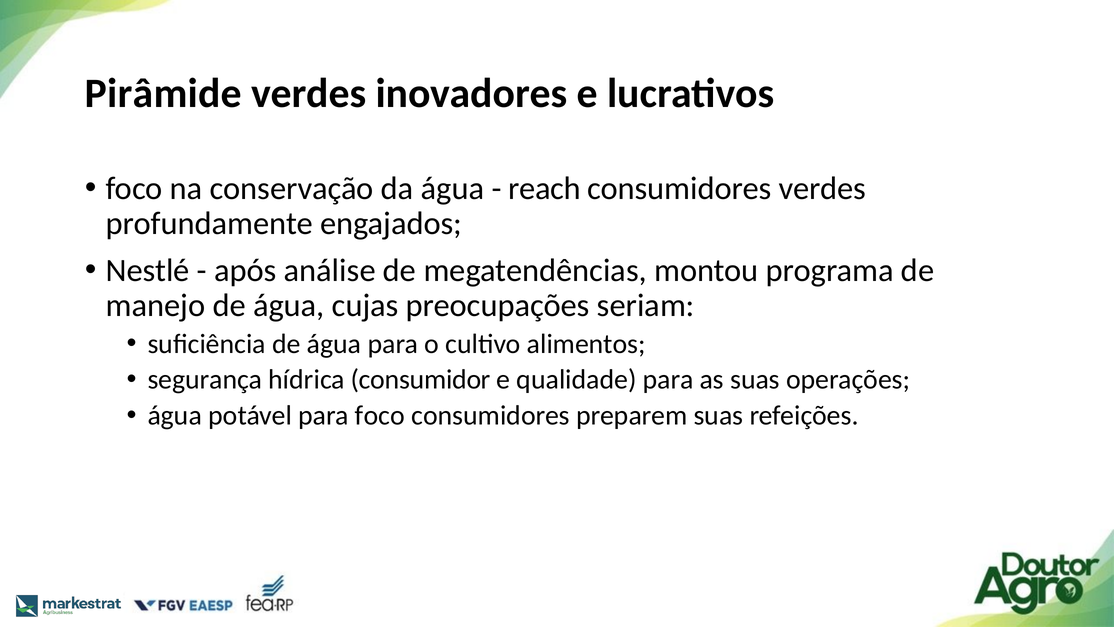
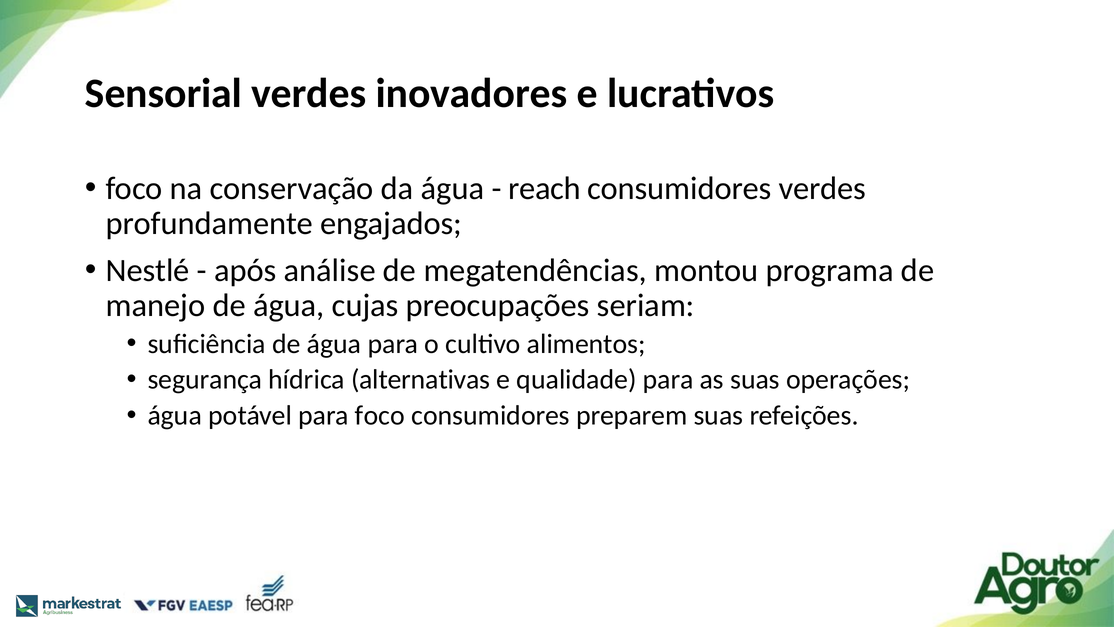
Pirâmide: Pirâmide -> Sensorial
consumidor: consumidor -> alternativas
